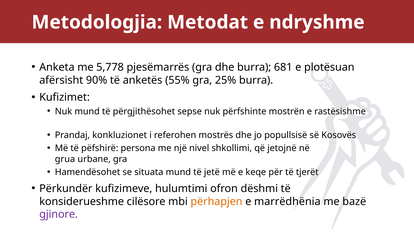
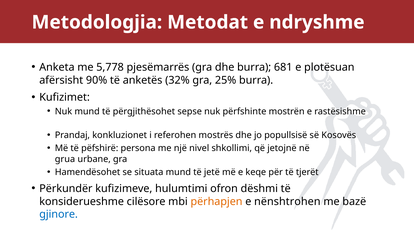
55%: 55% -> 32%
marrëdhënia: marrëdhënia -> nënshtrohen
gjinore colour: purple -> blue
